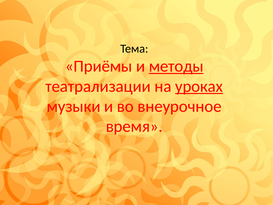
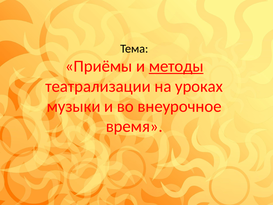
уроках underline: present -> none
